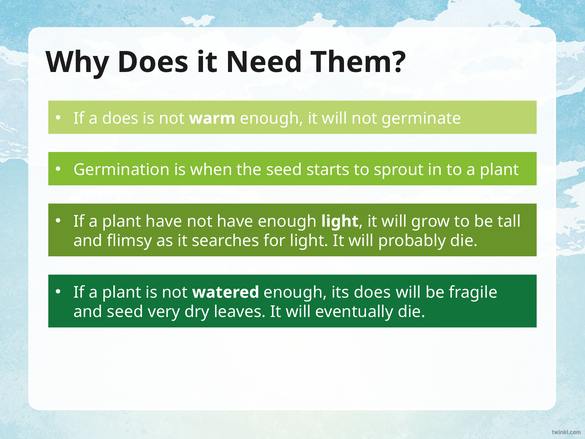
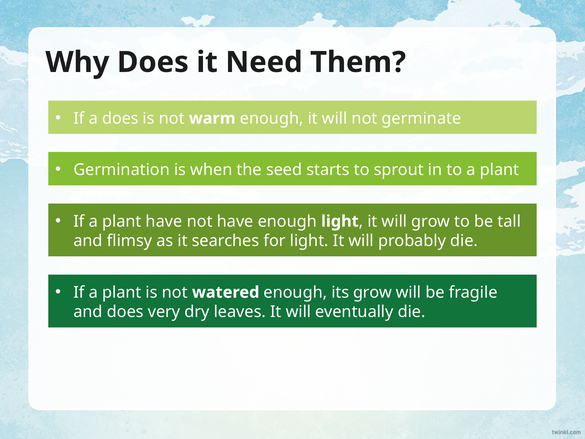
its does: does -> grow
and seed: seed -> does
